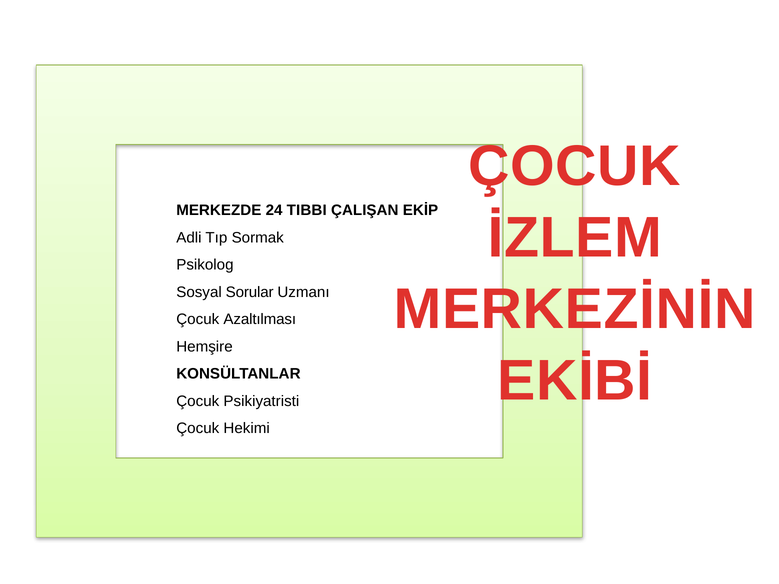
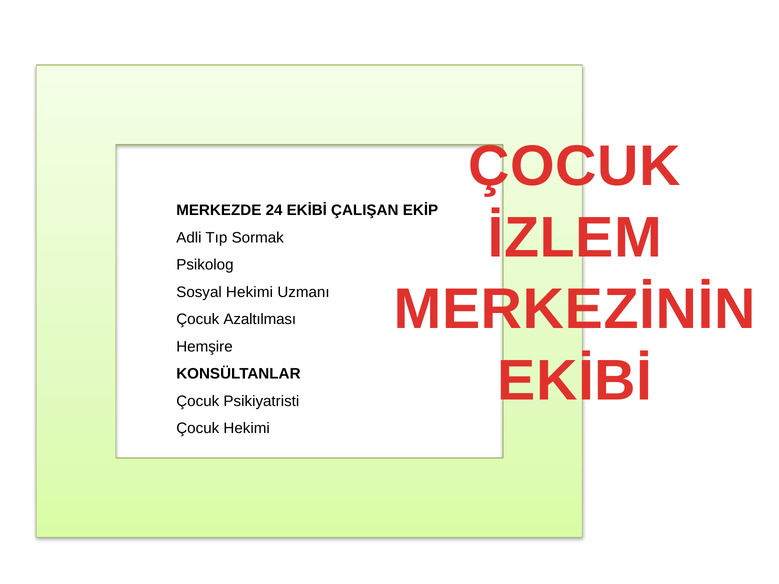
24 TIBBI: TIBBI -> EKİBİ
Sosyal Sorular: Sorular -> Hekimi
